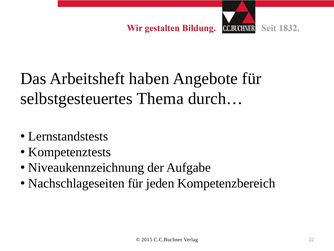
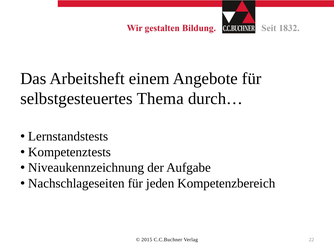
haben: haben -> einem
